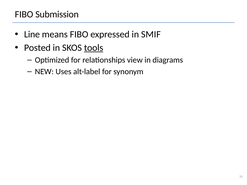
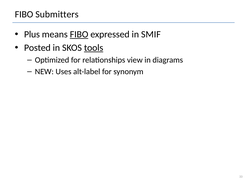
Submission: Submission -> Submitters
Line: Line -> Plus
FIBO at (79, 34) underline: none -> present
